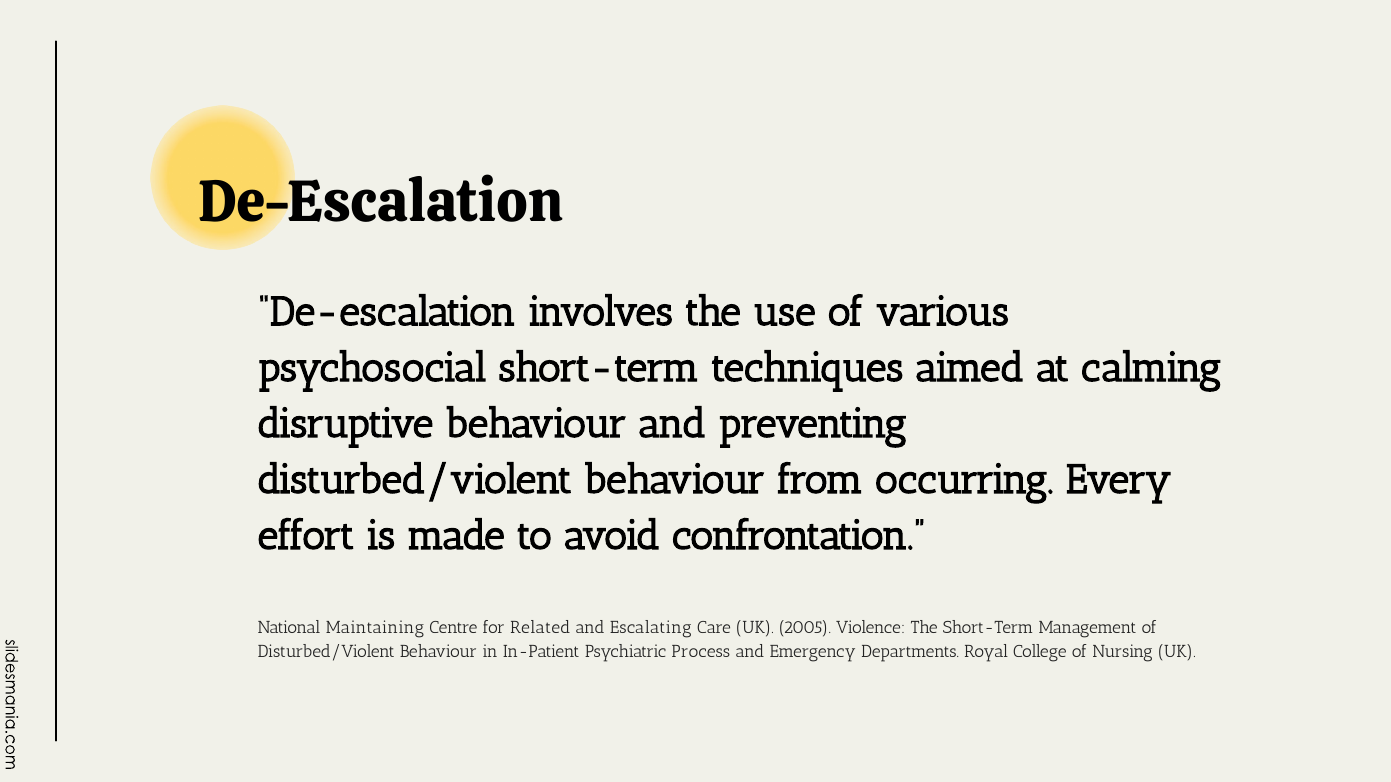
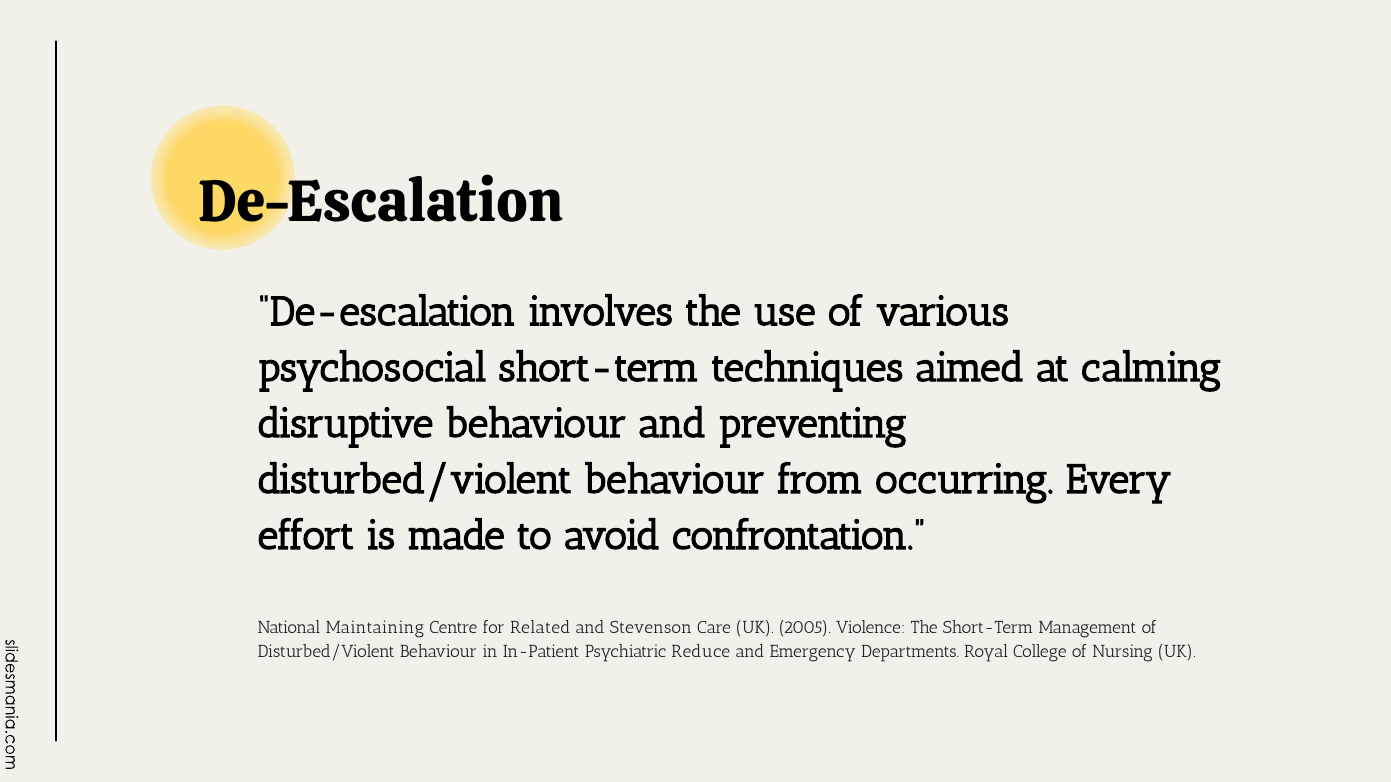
Escalating: Escalating -> Stevenson
Process: Process -> Reduce
